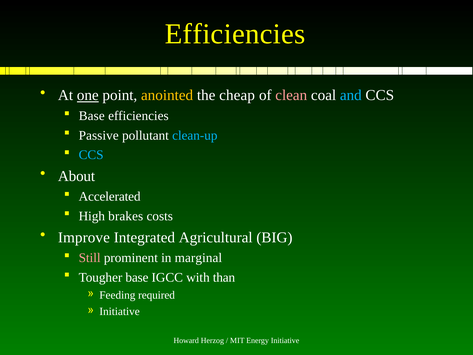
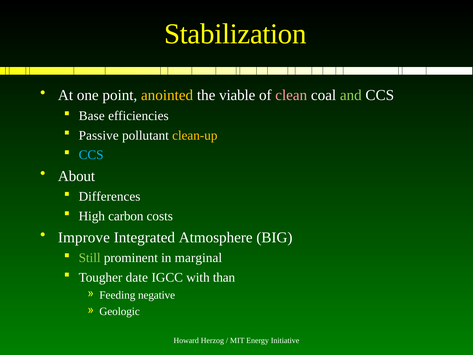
Efficiencies at (235, 34): Efficiencies -> Stabilization
one underline: present -> none
cheap: cheap -> viable
and colour: light blue -> light green
clean-up colour: light blue -> yellow
Accelerated: Accelerated -> Differences
brakes: brakes -> carbon
Agricultural: Agricultural -> Atmosphere
Still colour: pink -> light green
Tougher base: base -> date
required: required -> negative
Initiative at (120, 311): Initiative -> Geologic
